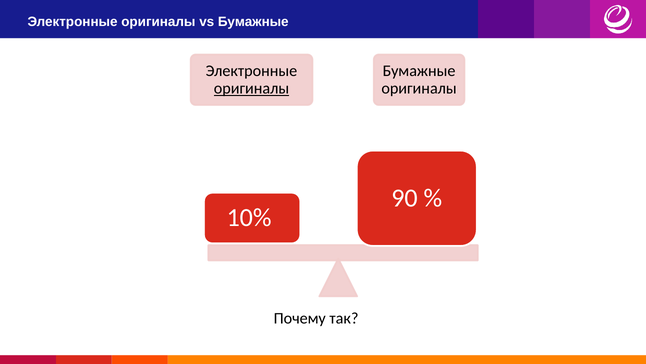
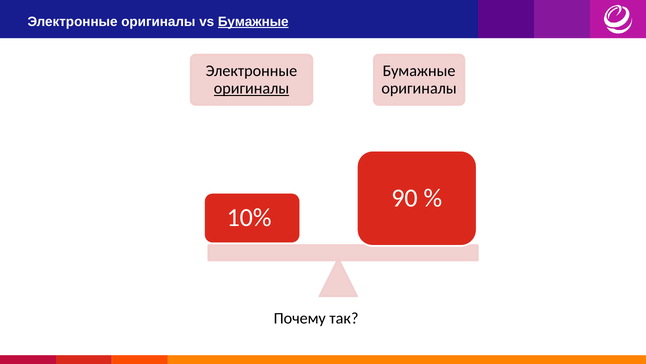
Бумажные at (253, 22) underline: none -> present
